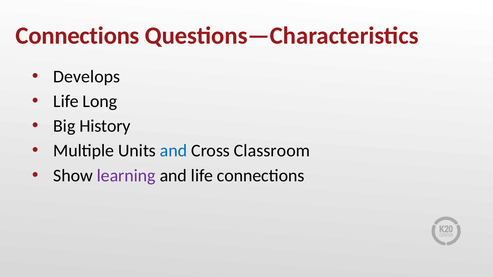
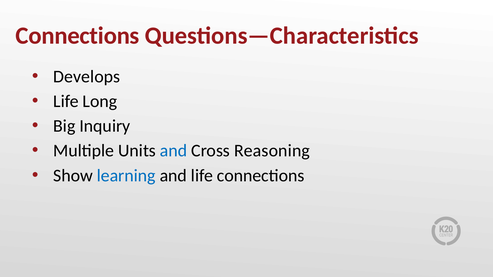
History: History -> Inquiry
Classroom: Classroom -> Reasoning
learning colour: purple -> blue
